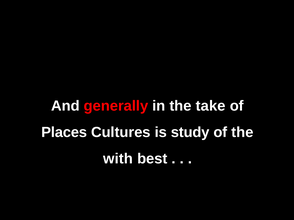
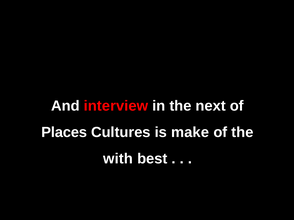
generally: generally -> interview
take: take -> next
study: study -> make
